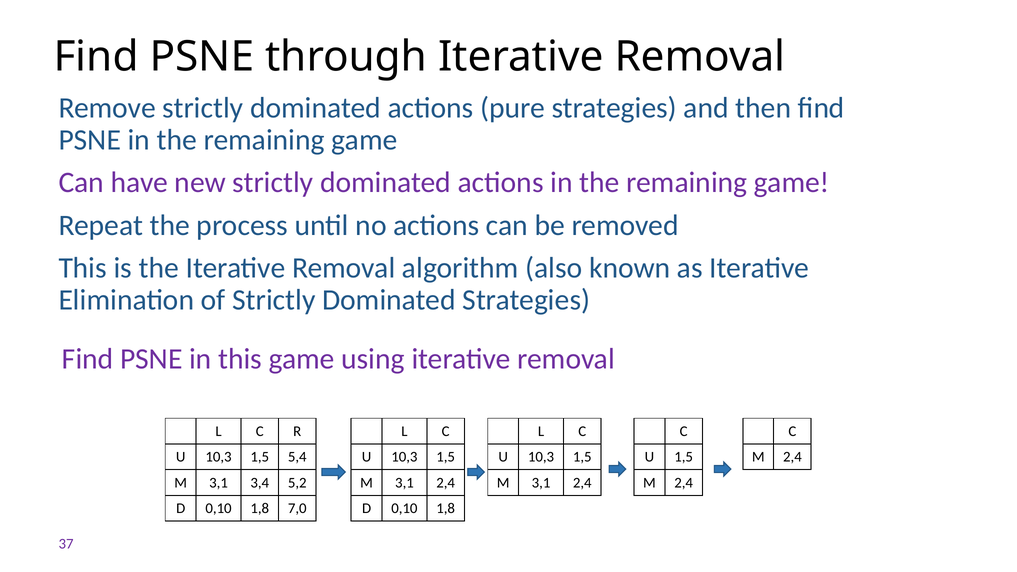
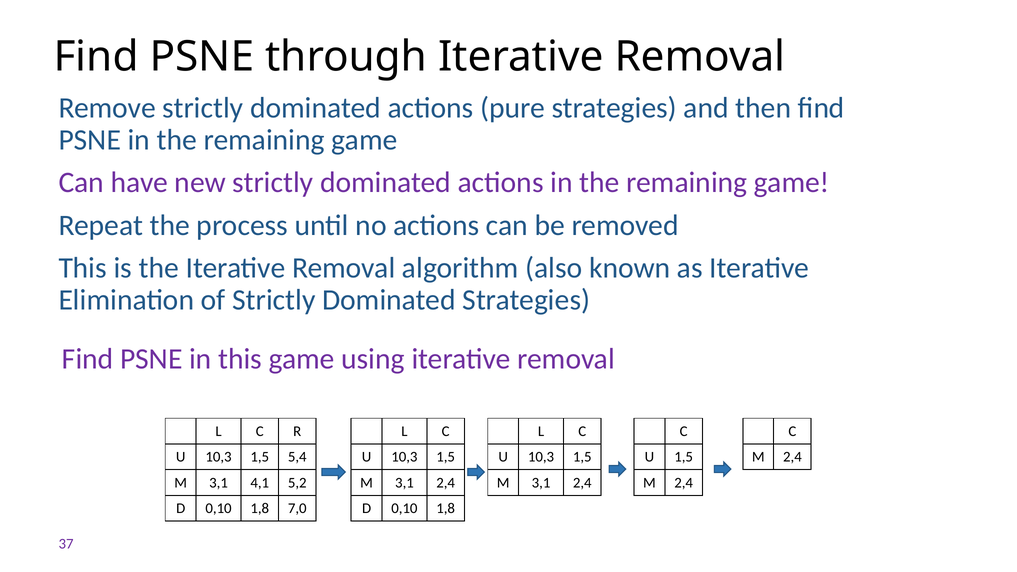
3,4: 3,4 -> 4,1
